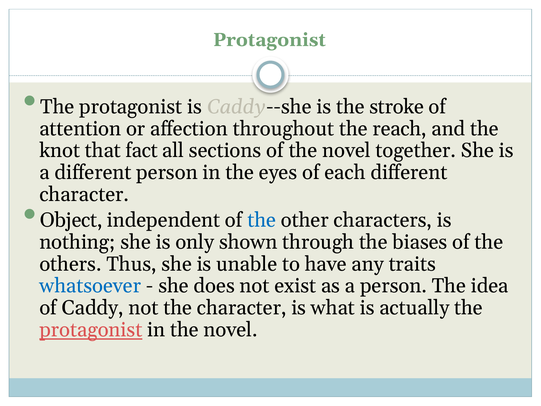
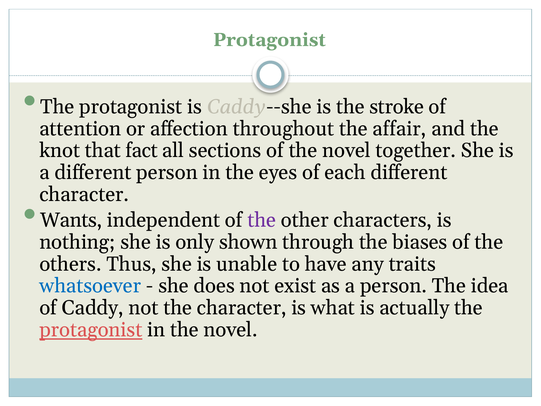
reach: reach -> affair
Object: Object -> Wants
the at (262, 220) colour: blue -> purple
